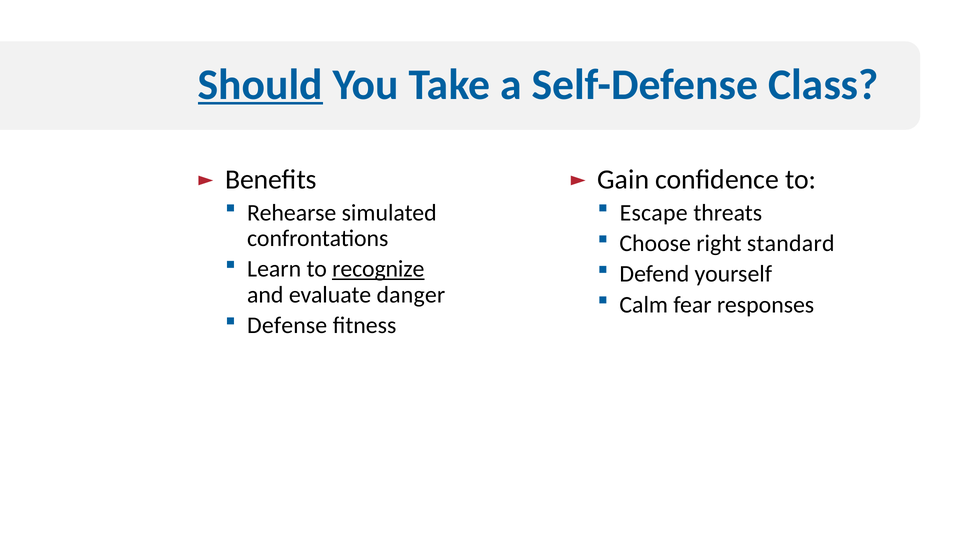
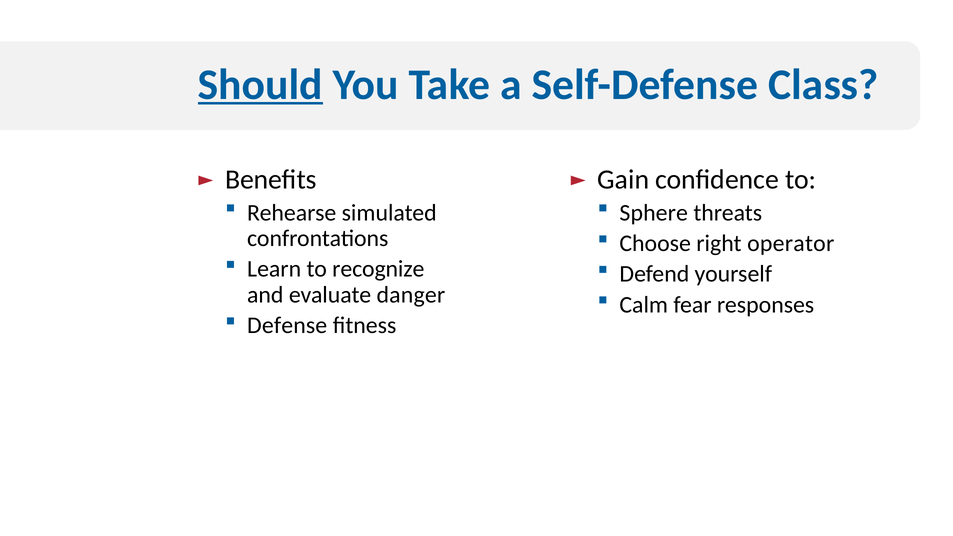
Escape: Escape -> Sphere
standard: standard -> operator
recognize underline: present -> none
